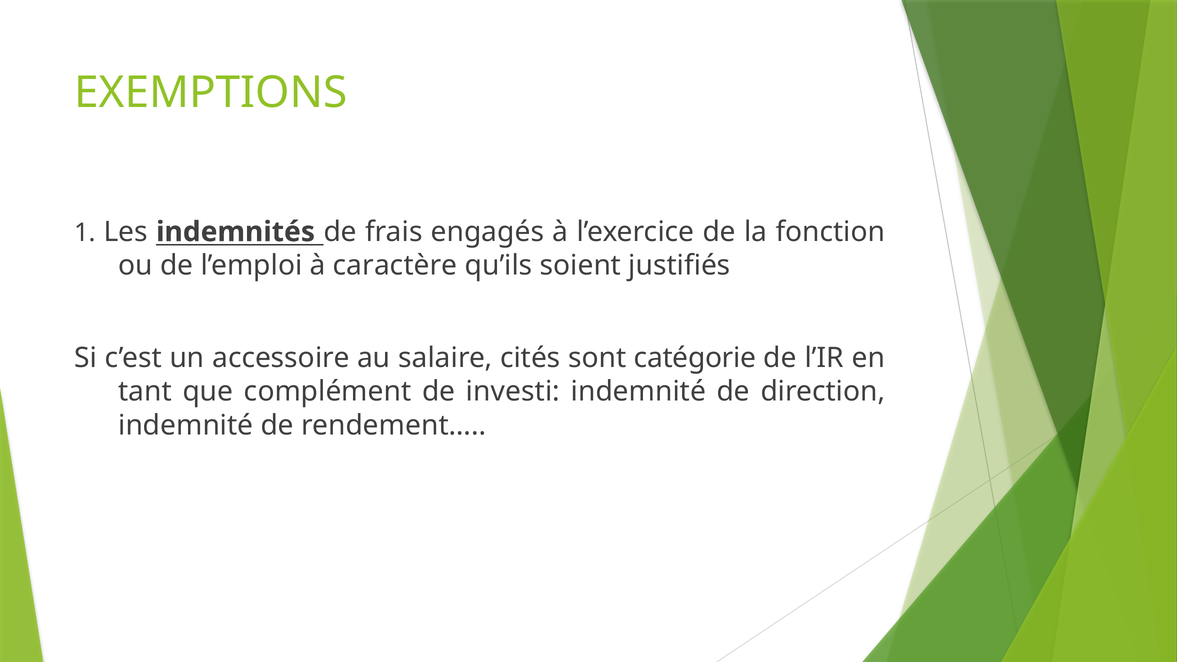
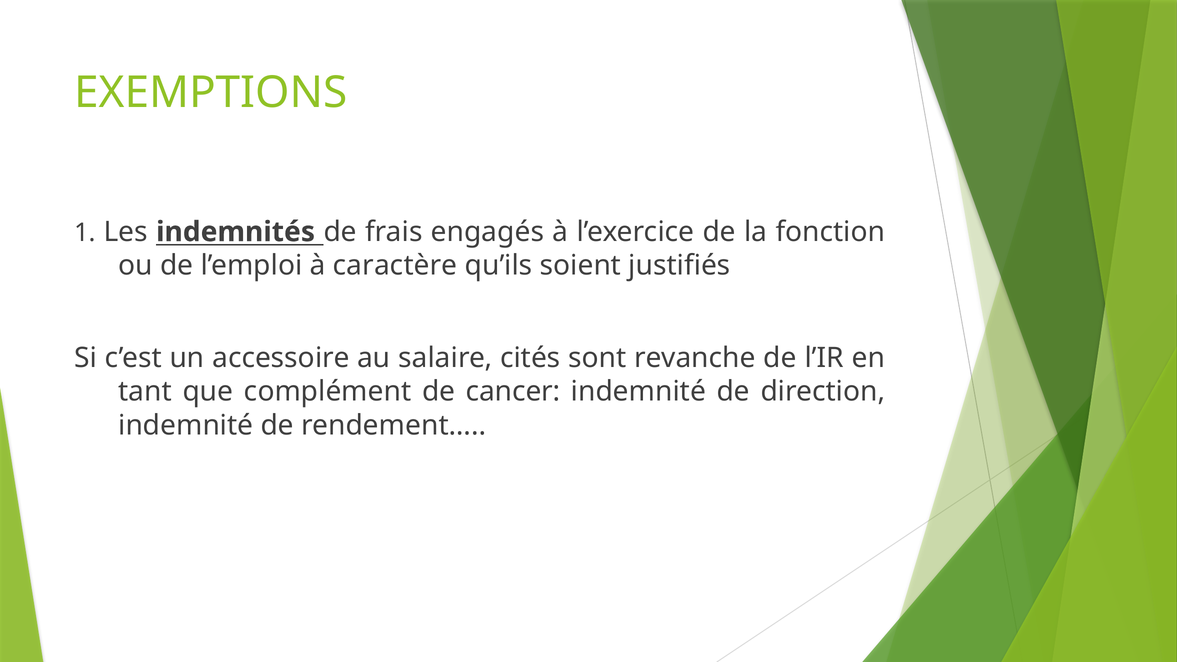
catégorie: catégorie -> revanche
investi: investi -> cancer
